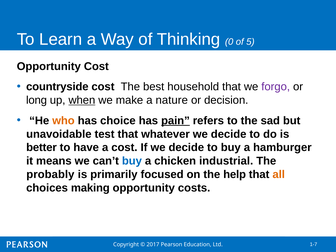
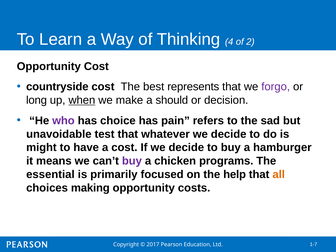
0: 0 -> 4
5: 5 -> 2
household: household -> represents
nature: nature -> should
who colour: orange -> purple
pain underline: present -> none
better: better -> might
buy at (132, 161) colour: blue -> purple
industrial: industrial -> programs
probably: probably -> essential
